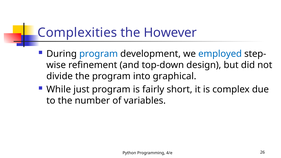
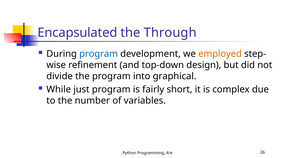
Complexities: Complexities -> Encapsulated
However: However -> Through
employed colour: blue -> orange
